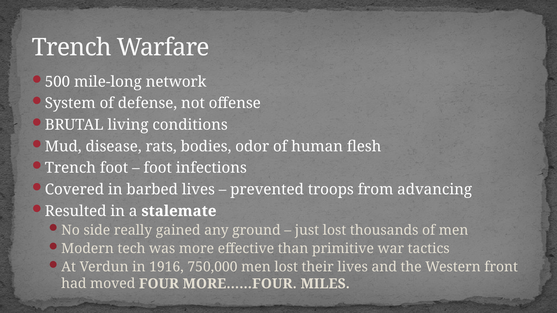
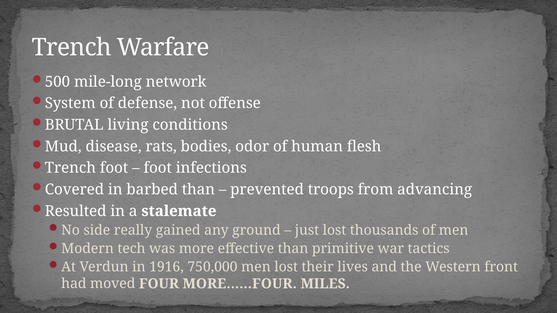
barbed lives: lives -> than
